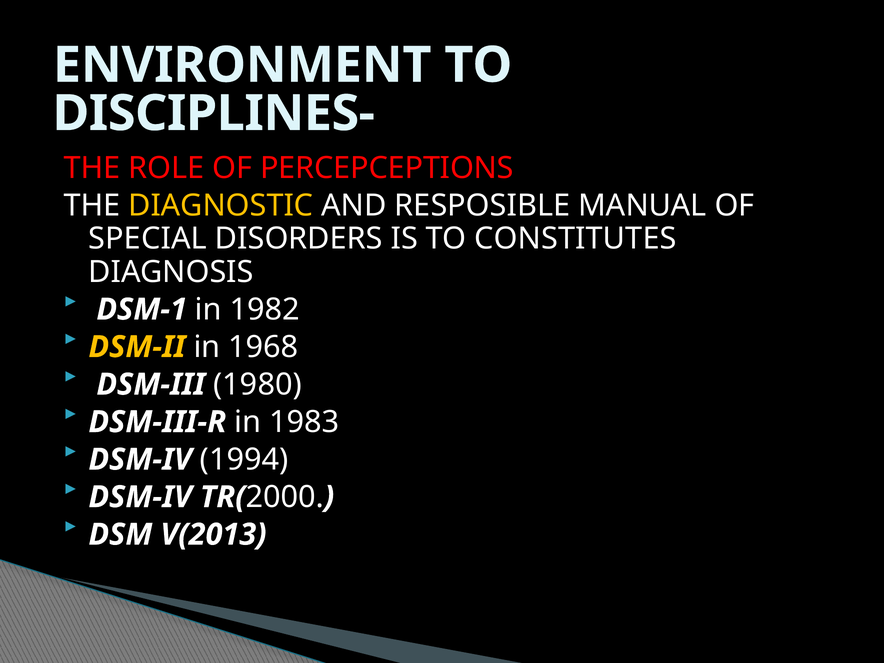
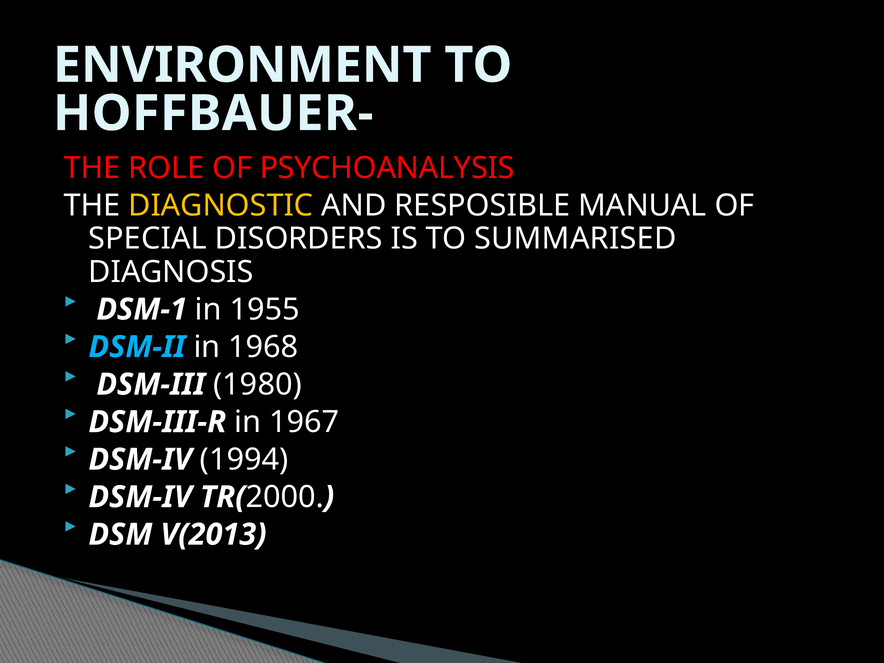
DISCIPLINES-: DISCIPLINES- -> HOFFBAUER-
PERCEPCEPTIONS: PERCEPCEPTIONS -> PSYCHOANALYSIS
CONSTITUTES: CONSTITUTES -> SUMMARISED
1982: 1982 -> 1955
DSM-II colour: yellow -> light blue
1983: 1983 -> 1967
